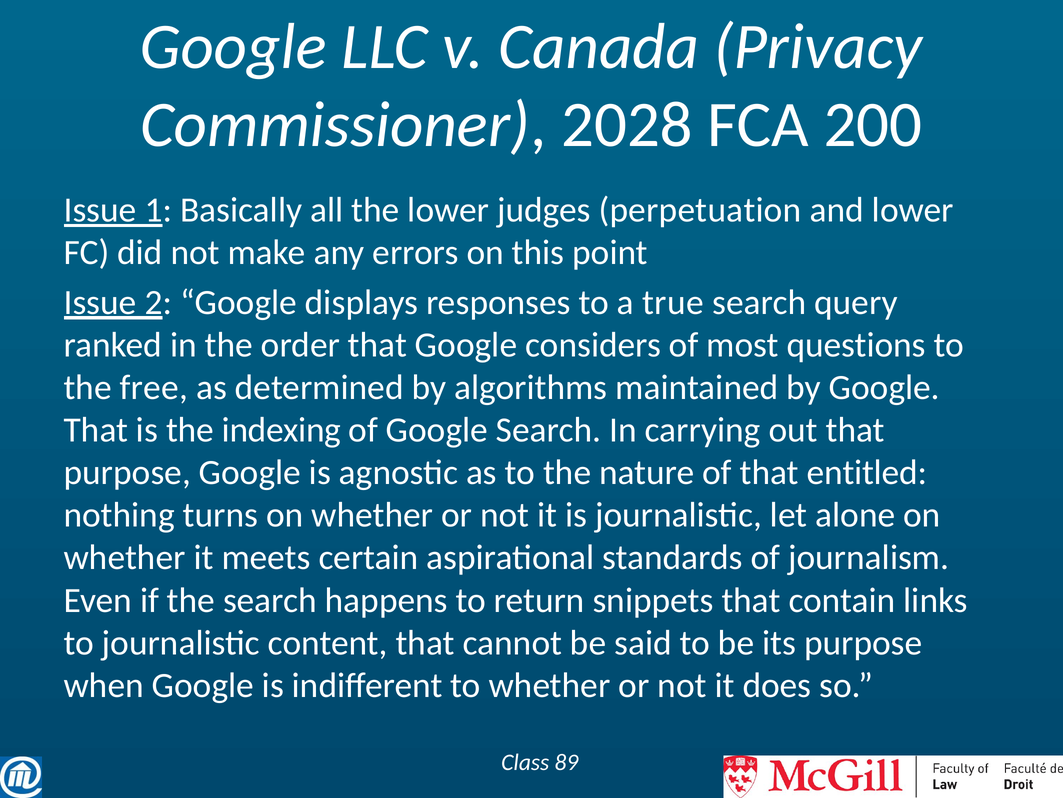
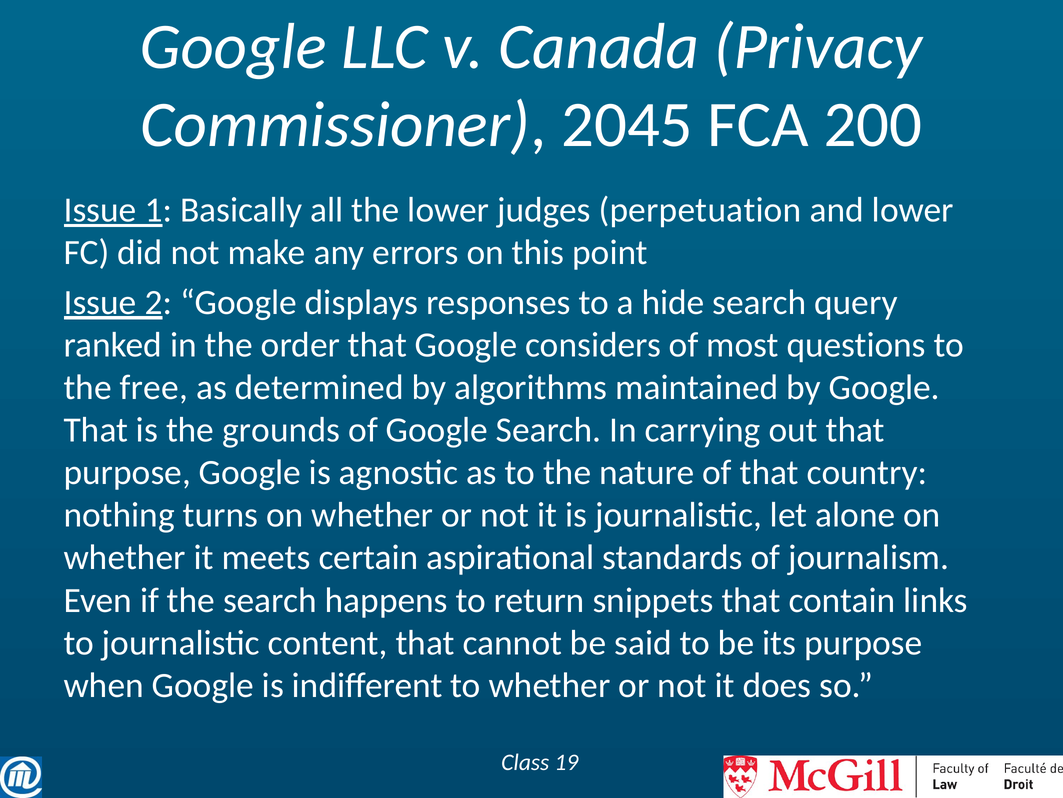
2028: 2028 -> 2045
true: true -> hide
indexing: indexing -> grounds
entitled: entitled -> country
89: 89 -> 19
